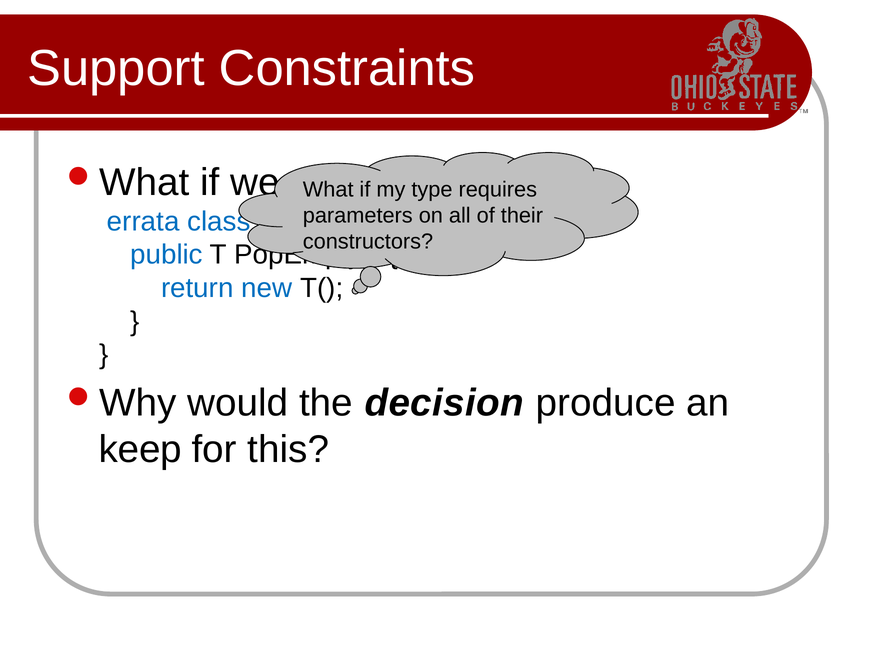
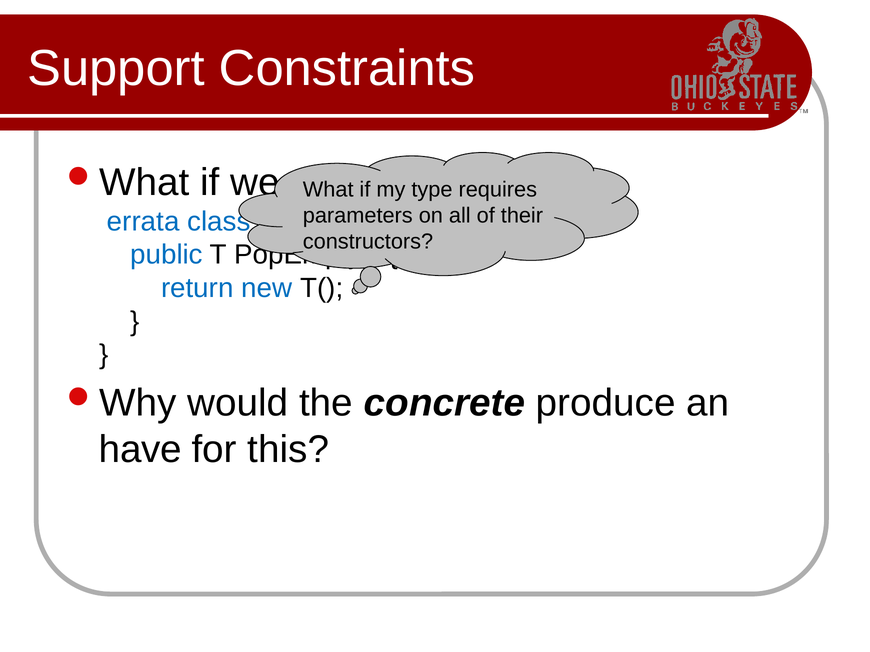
decision: decision -> concrete
keep: keep -> have
